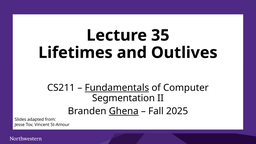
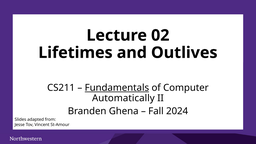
35: 35 -> 02
Segmentation: Segmentation -> Automatically
Ghena underline: present -> none
2025: 2025 -> 2024
